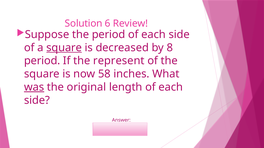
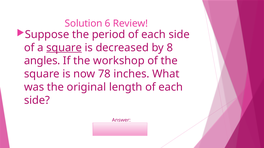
period at (42, 61): period -> angles
represent: represent -> workshop
58: 58 -> 78
was underline: present -> none
